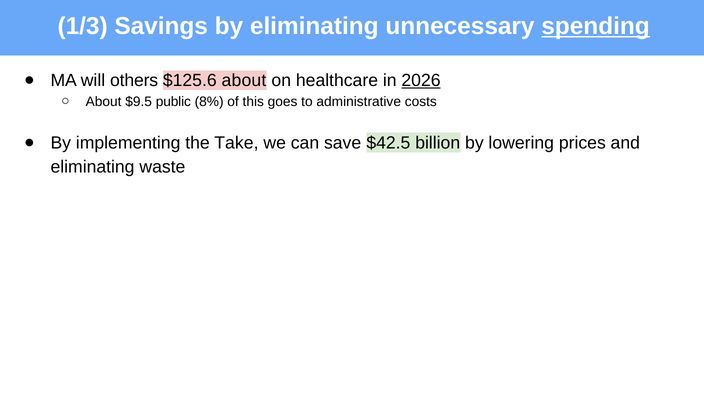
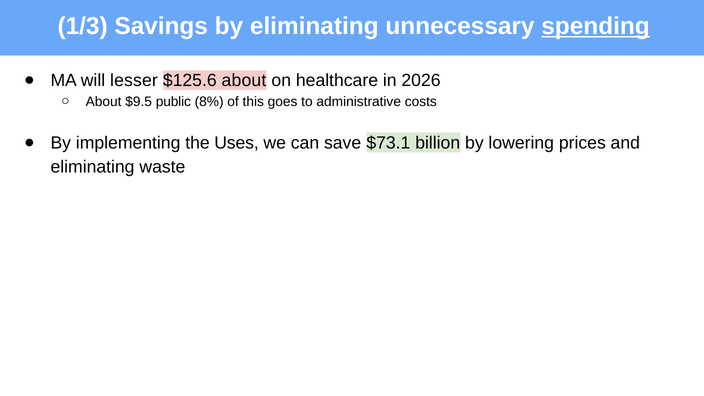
others: others -> lesser
2026 underline: present -> none
Take: Take -> Uses
$42.5: $42.5 -> $73.1
